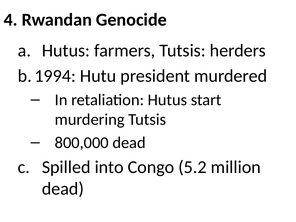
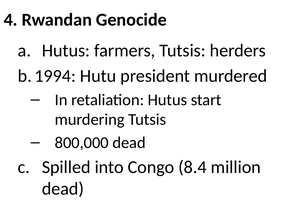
5.2: 5.2 -> 8.4
